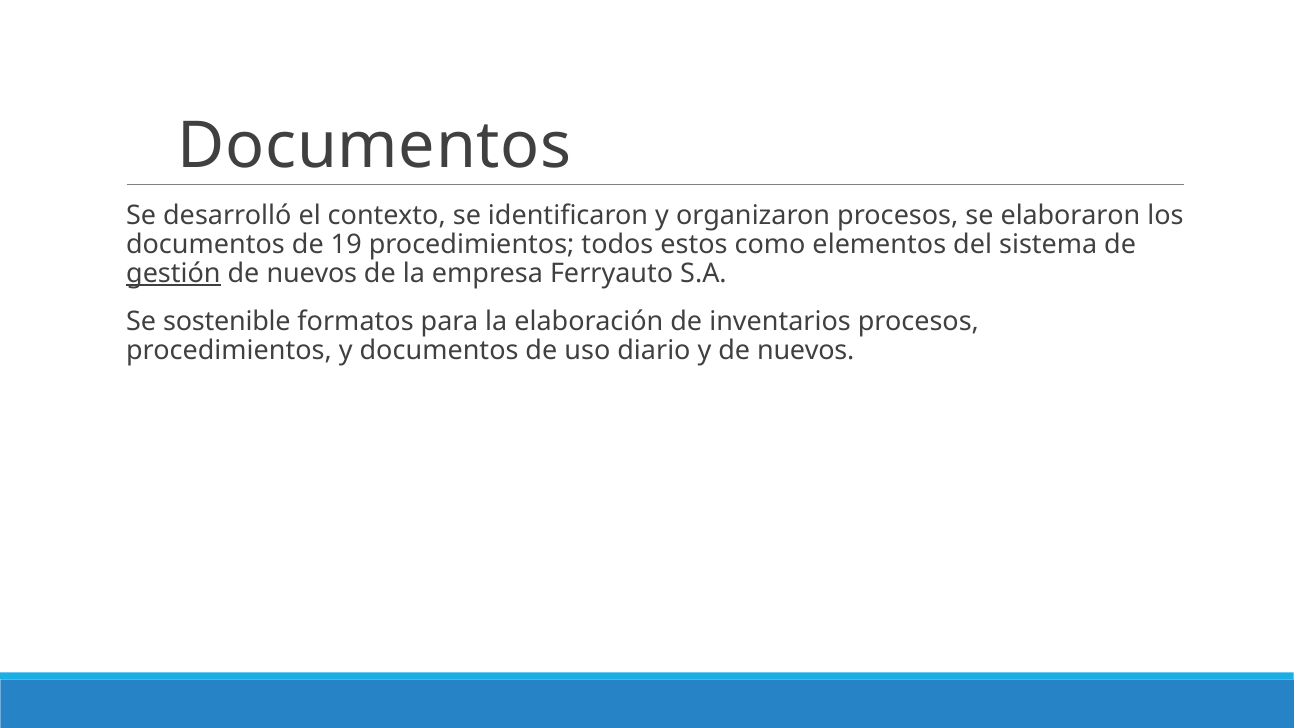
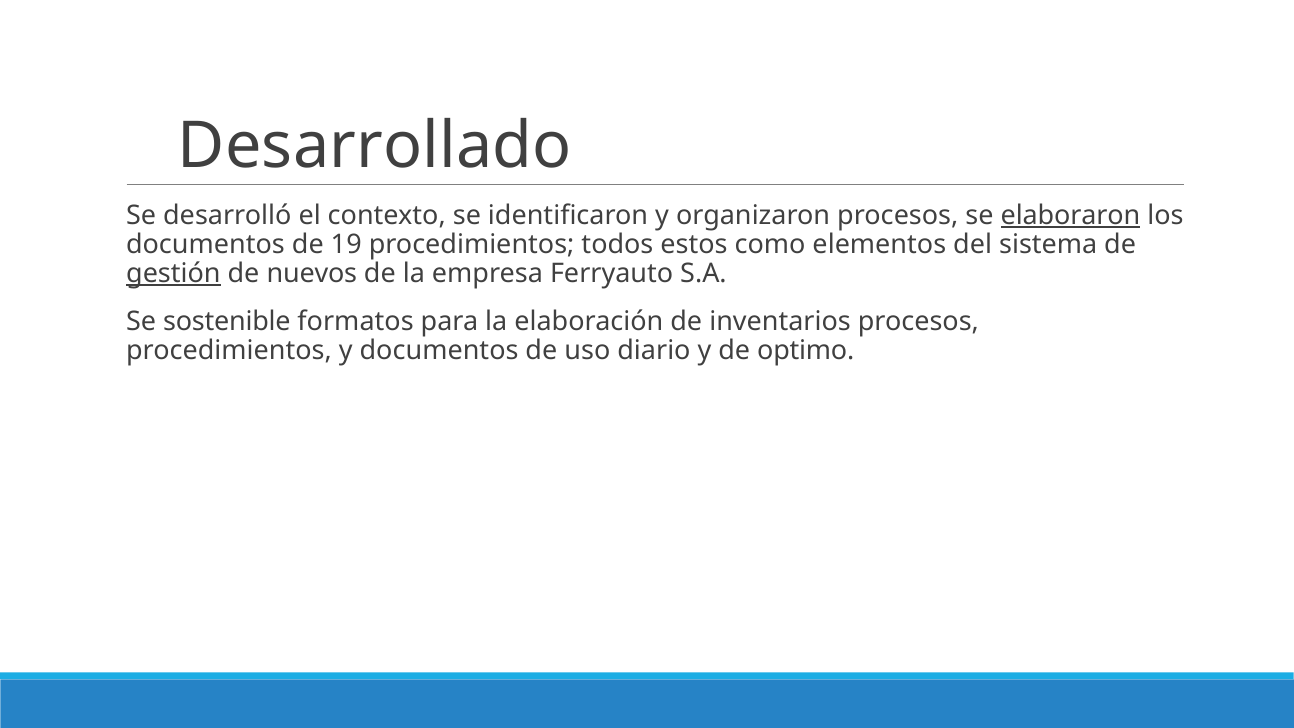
Documentos at (375, 147): Documentos -> Desarrollado
elaboraron underline: none -> present
y de nuevos: nuevos -> optimo
